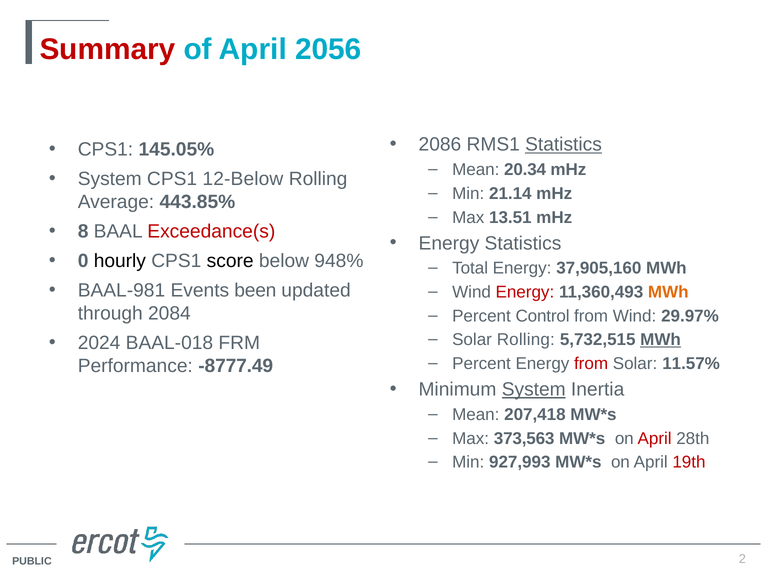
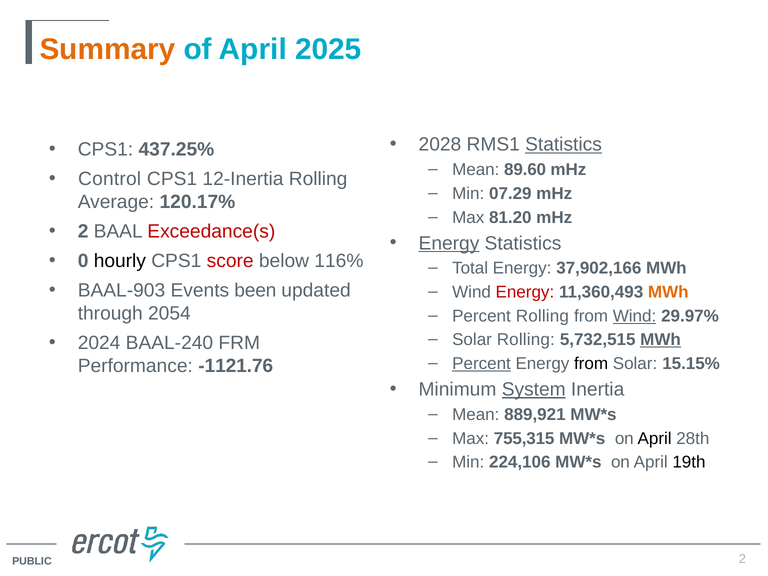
Summary colour: red -> orange
2056: 2056 -> 2025
2086: 2086 -> 2028
145.05%: 145.05% -> 437.25%
20.34: 20.34 -> 89.60
System at (110, 179): System -> Control
12-Below: 12-Below -> 12-Inertia
21.14: 21.14 -> 07.29
443.85%: 443.85% -> 120.17%
13.51: 13.51 -> 81.20
8 at (83, 232): 8 -> 2
Energy at (449, 243) underline: none -> present
score colour: black -> red
948%: 948% -> 116%
37,905,160: 37,905,160 -> 37,902,166
BAAL-981: BAAL-981 -> BAAL-903
2084: 2084 -> 2054
Percent Control: Control -> Rolling
Wind at (635, 316) underline: none -> present
BAAL-018: BAAL-018 -> BAAL-240
Percent at (482, 364) underline: none -> present
from at (591, 364) colour: red -> black
11.57%: 11.57% -> 15.15%
-8777.49: -8777.49 -> -1121.76
207,418: 207,418 -> 889,921
373,563: 373,563 -> 755,315
April at (655, 438) colour: red -> black
927,993: 927,993 -> 224,106
19th colour: red -> black
